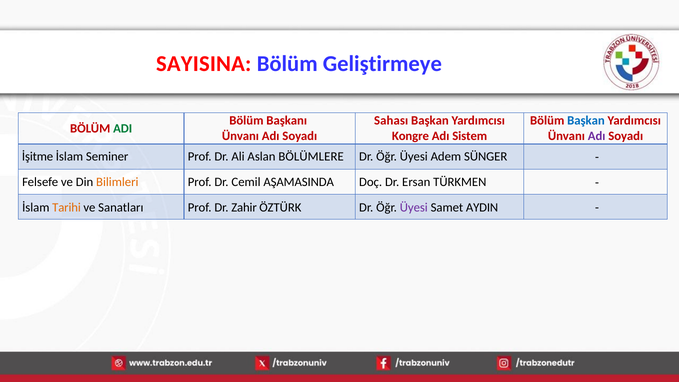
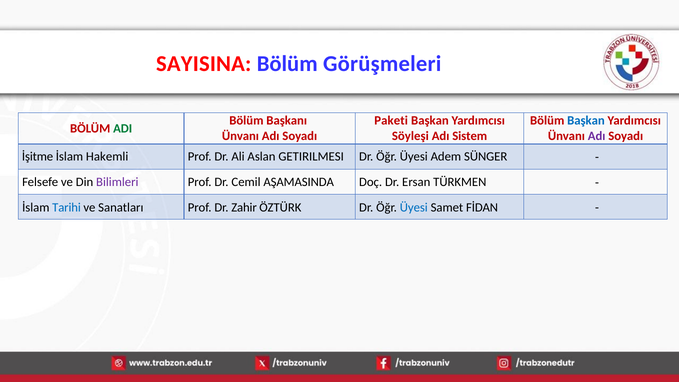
Geliştirmeye: Geliştirmeye -> Görüşmeleri
Sahası: Sahası -> Paketi
Kongre: Kongre -> Söyleşi
Seminer: Seminer -> Hakemli
BÖLÜMLERE: BÖLÜMLERE -> GETIRILMESI
Bilimleri colour: orange -> purple
Tarihi colour: orange -> blue
Üyesi at (414, 207) colour: purple -> blue
AYDIN: AYDIN -> FİDAN
